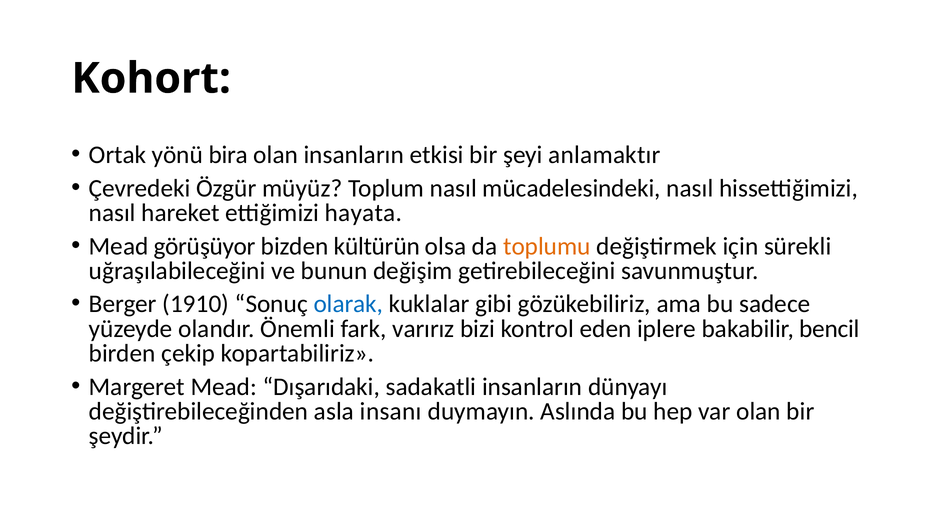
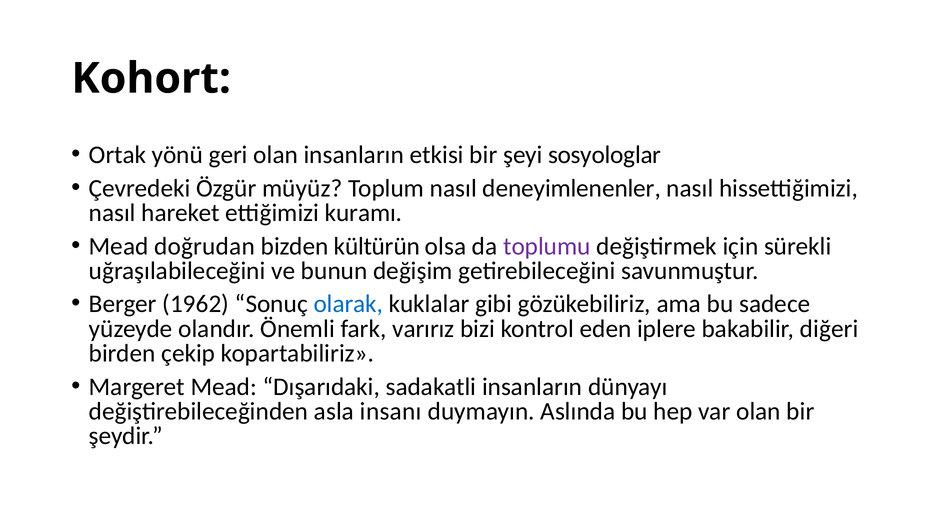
bira: bira -> geri
anlamaktır: anlamaktır -> sosyologlar
mücadelesindeki: mücadelesindeki -> deneyimlenenler
hayata: hayata -> kuramı
görüşüyor: görüşüyor -> doğrudan
toplumu colour: orange -> purple
1910: 1910 -> 1962
bencil: bencil -> diğeri
